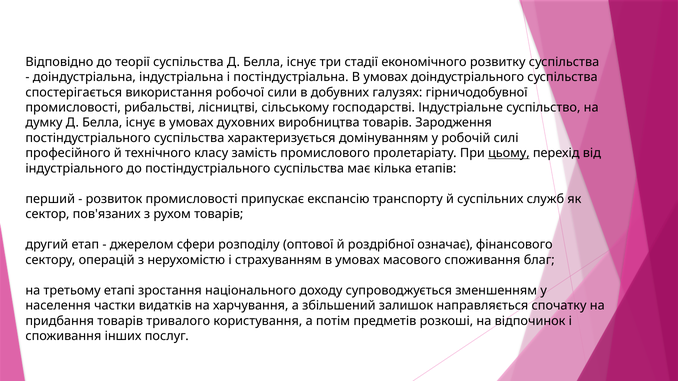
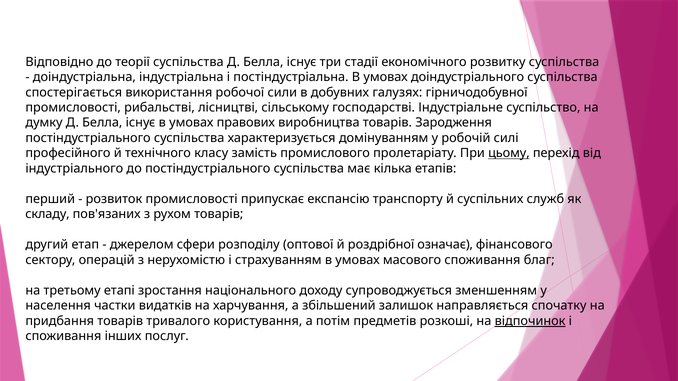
духовних: духовних -> правових
сектор: сектор -> складу
відпочинок underline: none -> present
